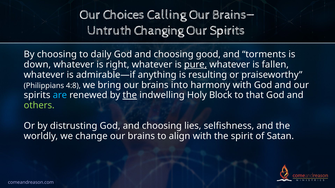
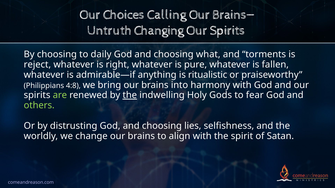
good: good -> what
down: down -> reject
pure underline: present -> none
resulting: resulting -> ritualistic
are colour: light blue -> light green
Block: Block -> Gods
that: that -> fear
